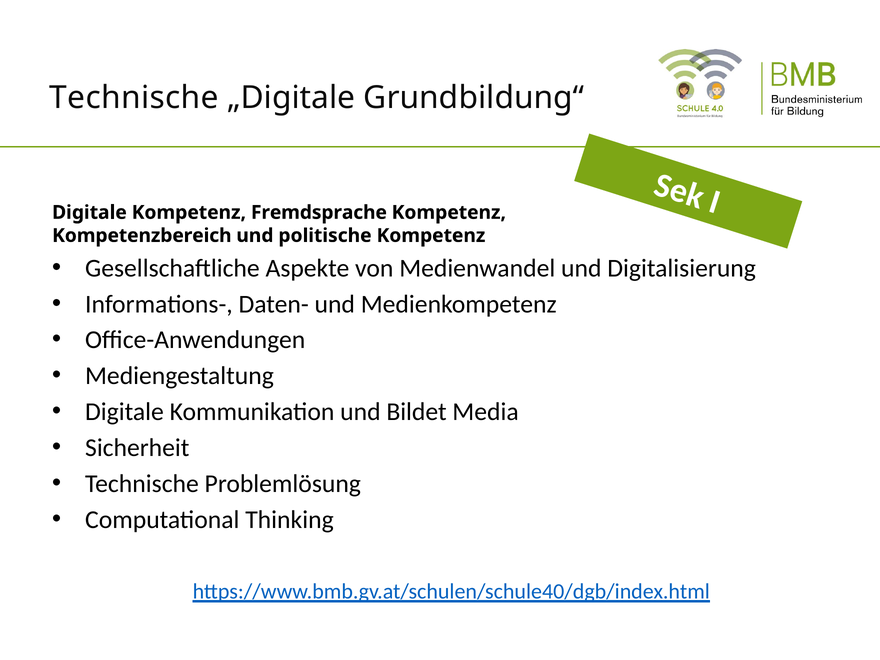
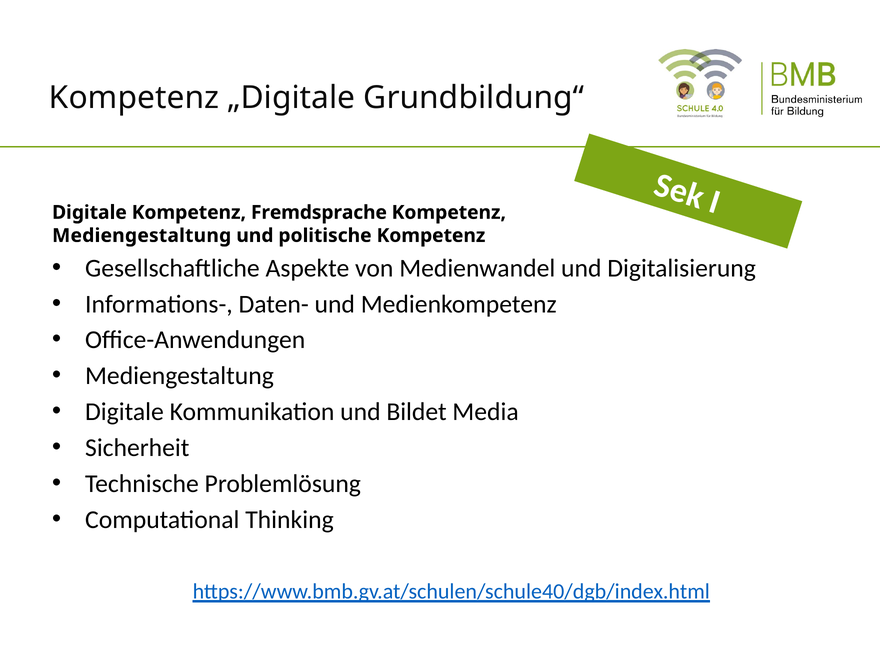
Technische at (134, 98): Technische -> Kompetenz
Kompetenzbereich at (142, 236): Kompetenzbereich -> Mediengestaltung
